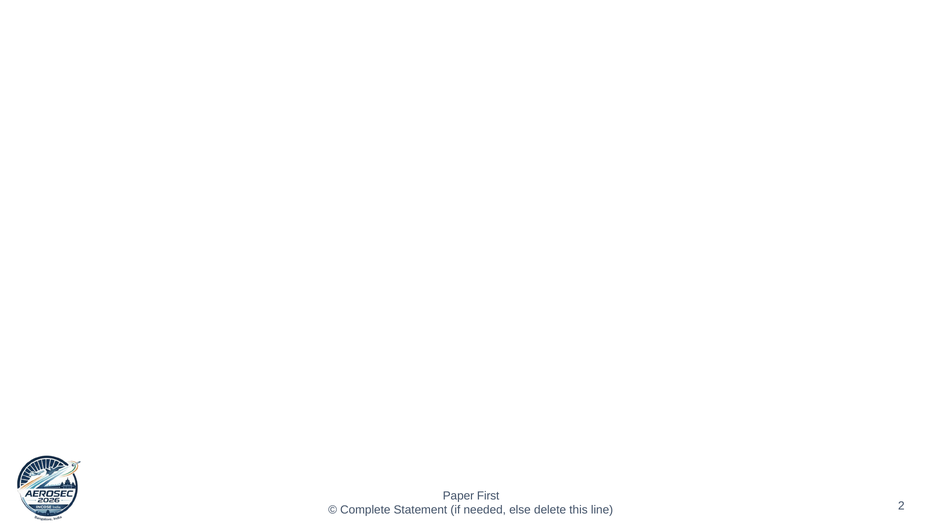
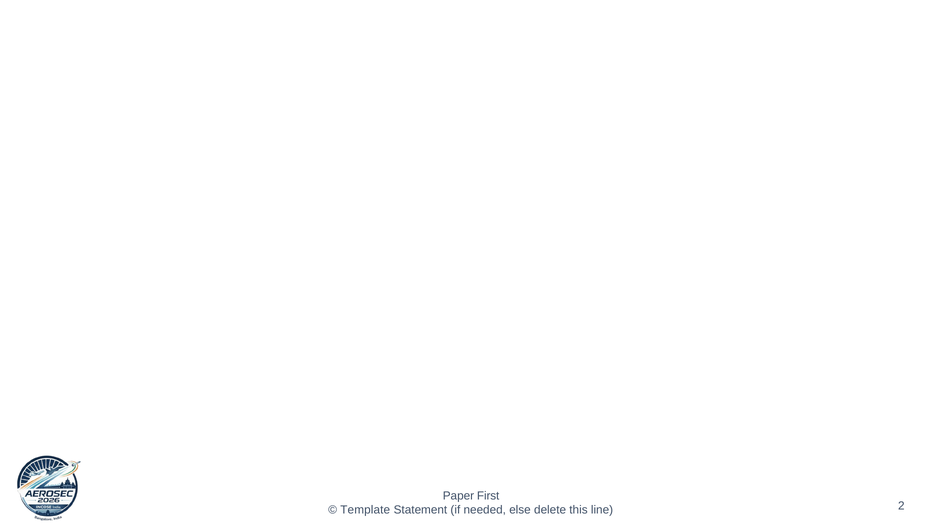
Complete: Complete -> Template
